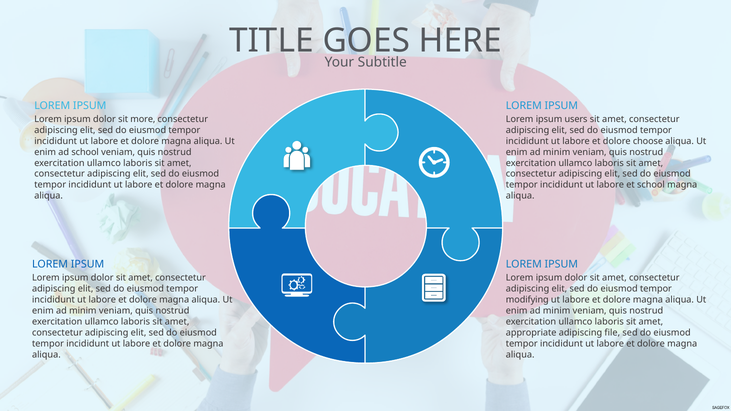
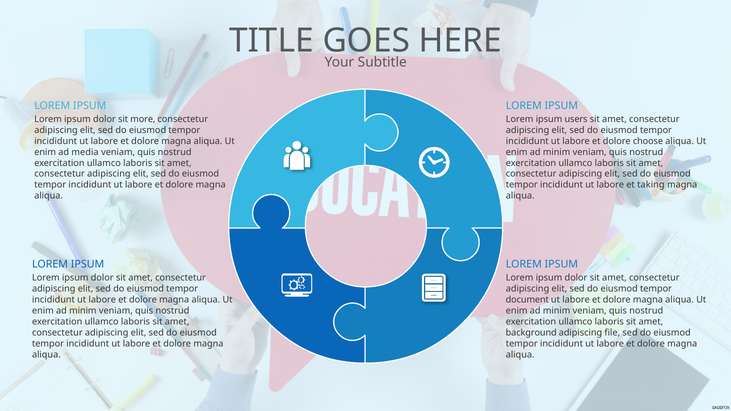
ad school: school -> media
et school: school -> taking
modifying: modifying -> document
appropriate: appropriate -> background
